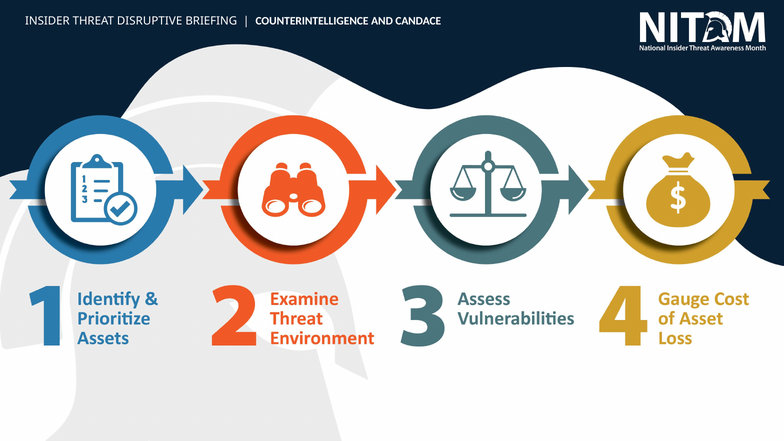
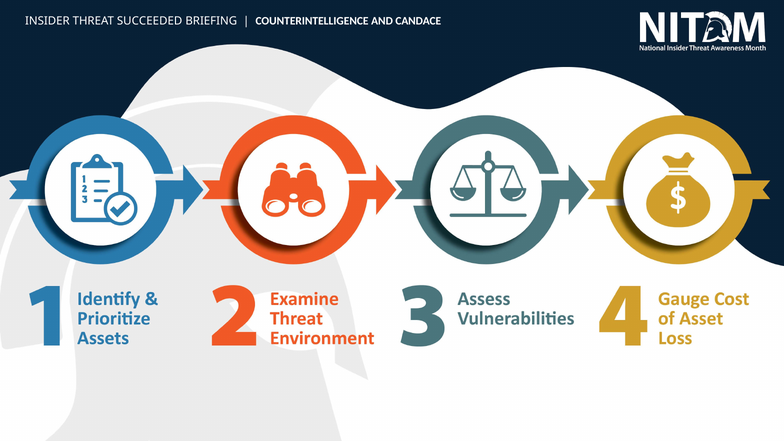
DISRUPTIVE: DISRUPTIVE -> SUCCEEDED
